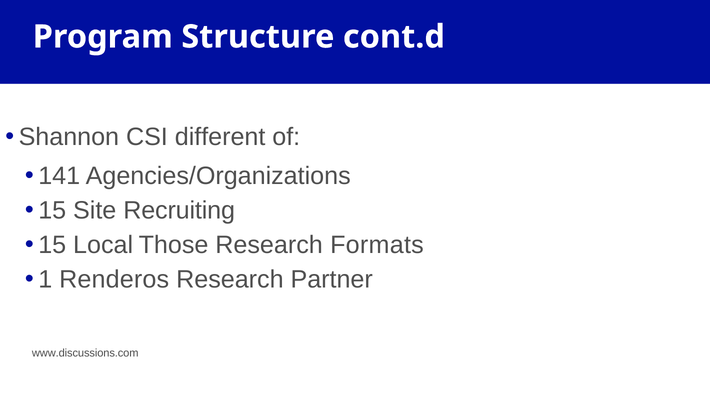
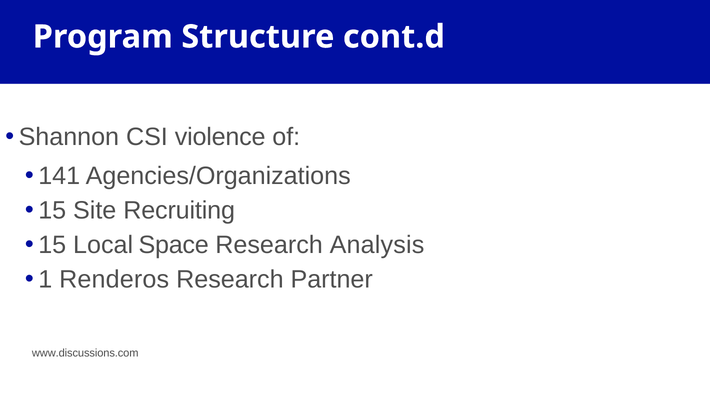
different: different -> violence
Those: Those -> Space
Formats: Formats -> Analysis
